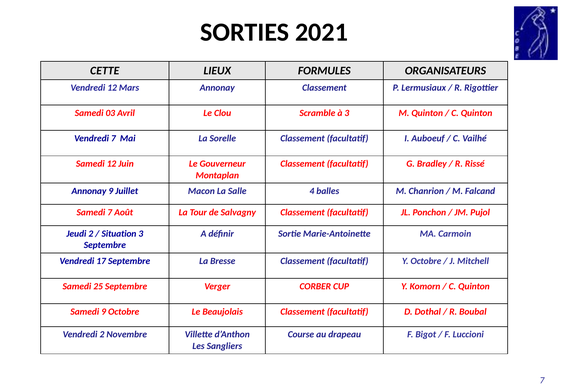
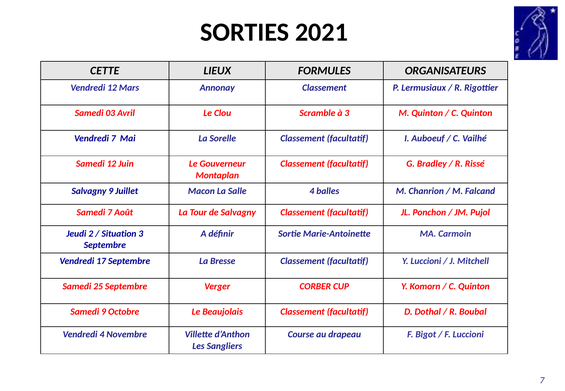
Annonay at (89, 191): Annonay -> Salvagny
Y Octobre: Octobre -> Luccioni
Vendredi 2: 2 -> 4
